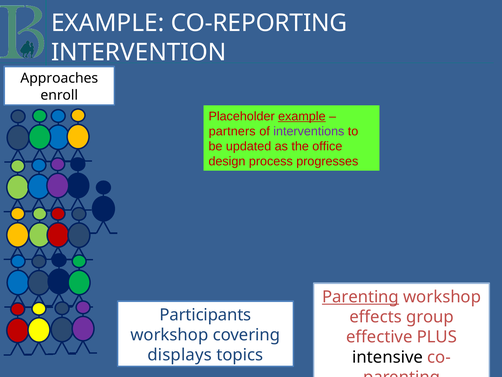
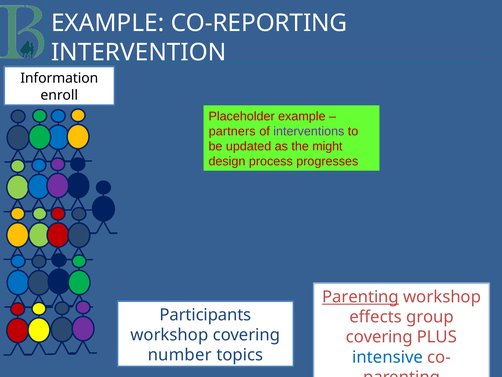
Approaches: Approaches -> Information
example at (302, 116) underline: present -> none
office: office -> might
effective at (379, 337): effective -> covering
displays: displays -> number
intensive colour: black -> blue
